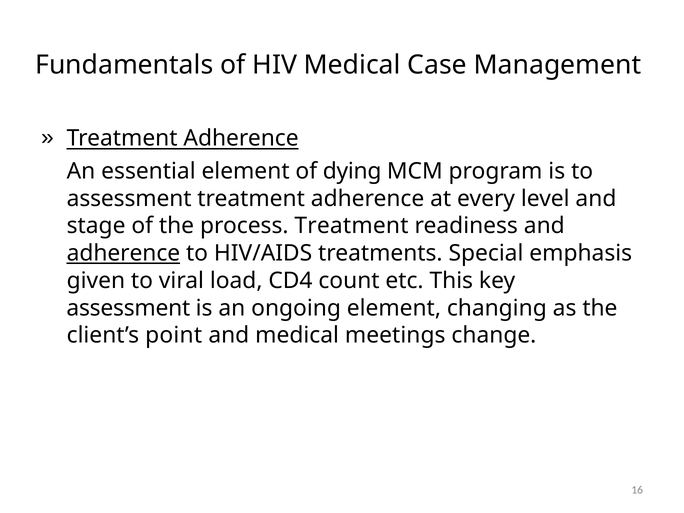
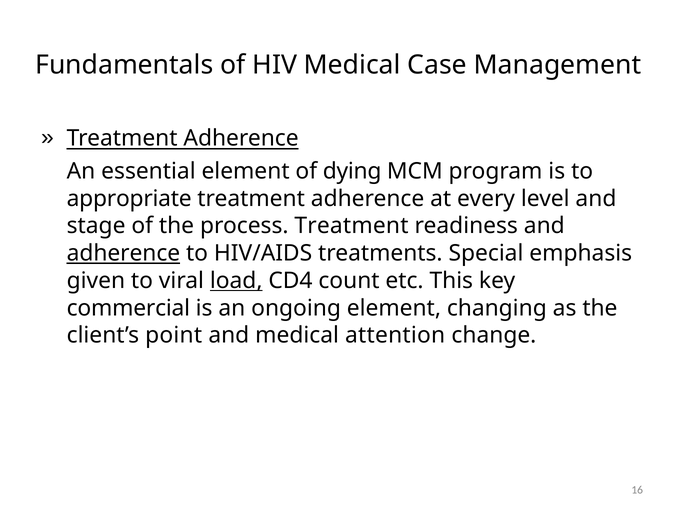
assessment at (129, 199): assessment -> appropriate
load underline: none -> present
assessment at (128, 308): assessment -> commercial
meetings: meetings -> attention
